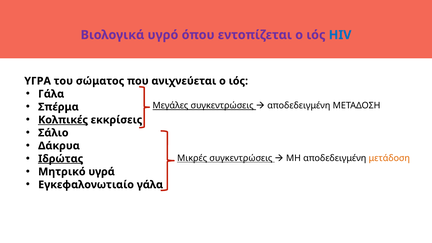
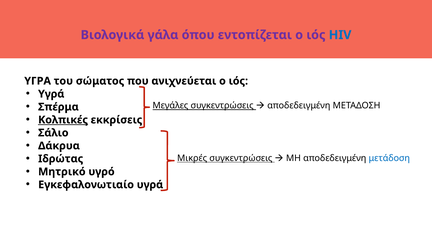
υγρό: υγρό -> γάλα
Γάλα at (51, 94): Γάλα -> Υγρά
Ιδρώτας underline: present -> none
μετάδοση colour: orange -> blue
υγρά: υγρά -> υγρό
Εγκεφαλονωτιαίο γάλα: γάλα -> υγρά
